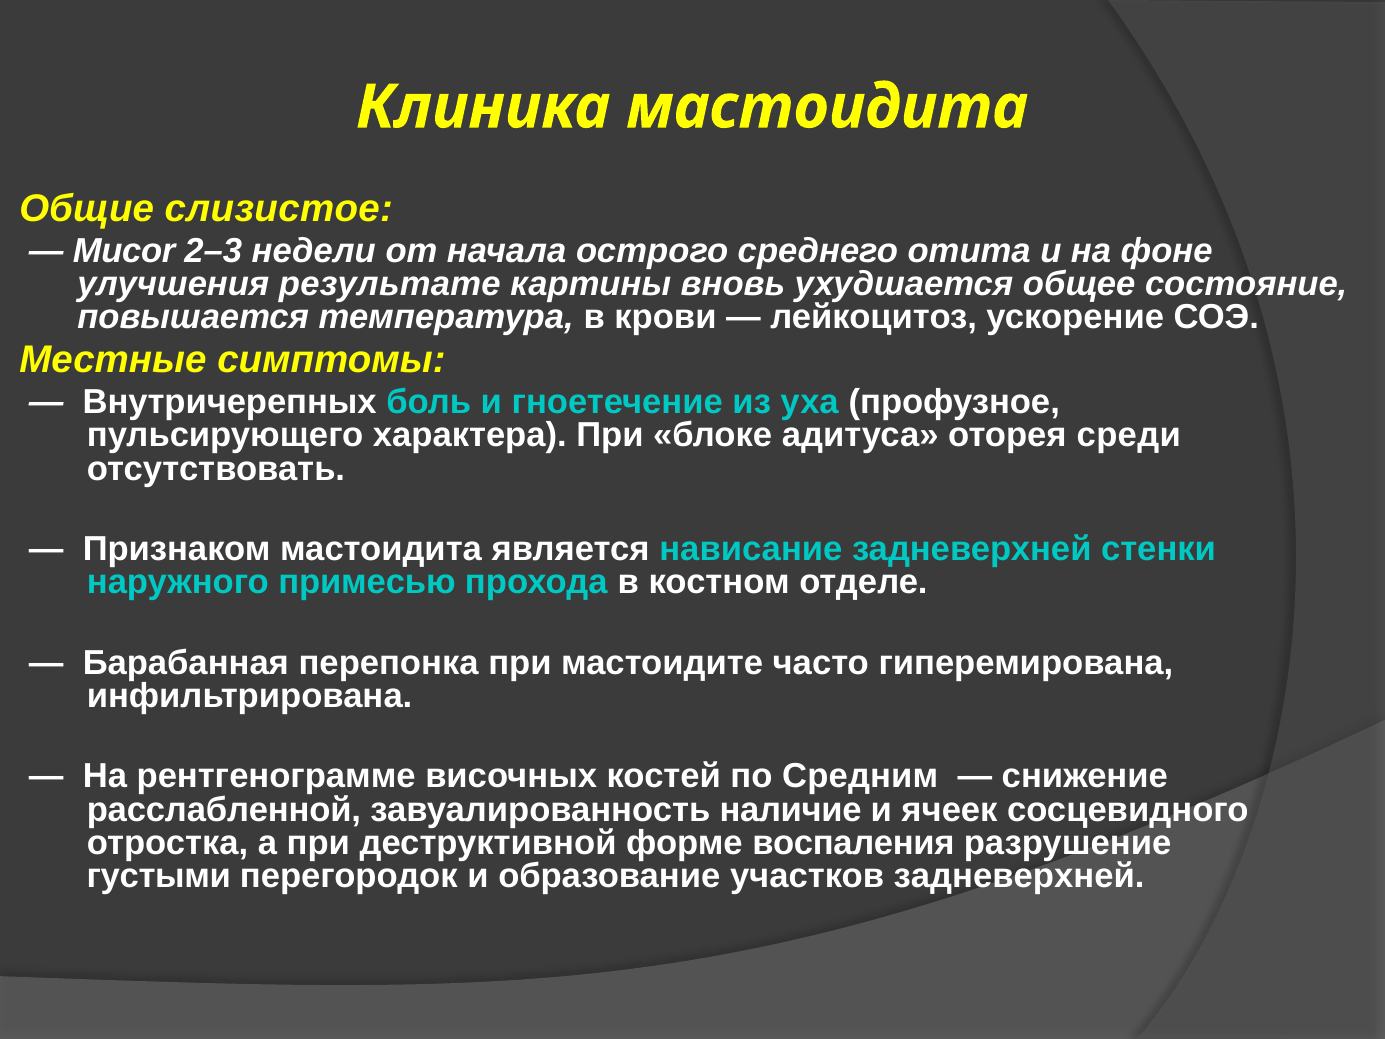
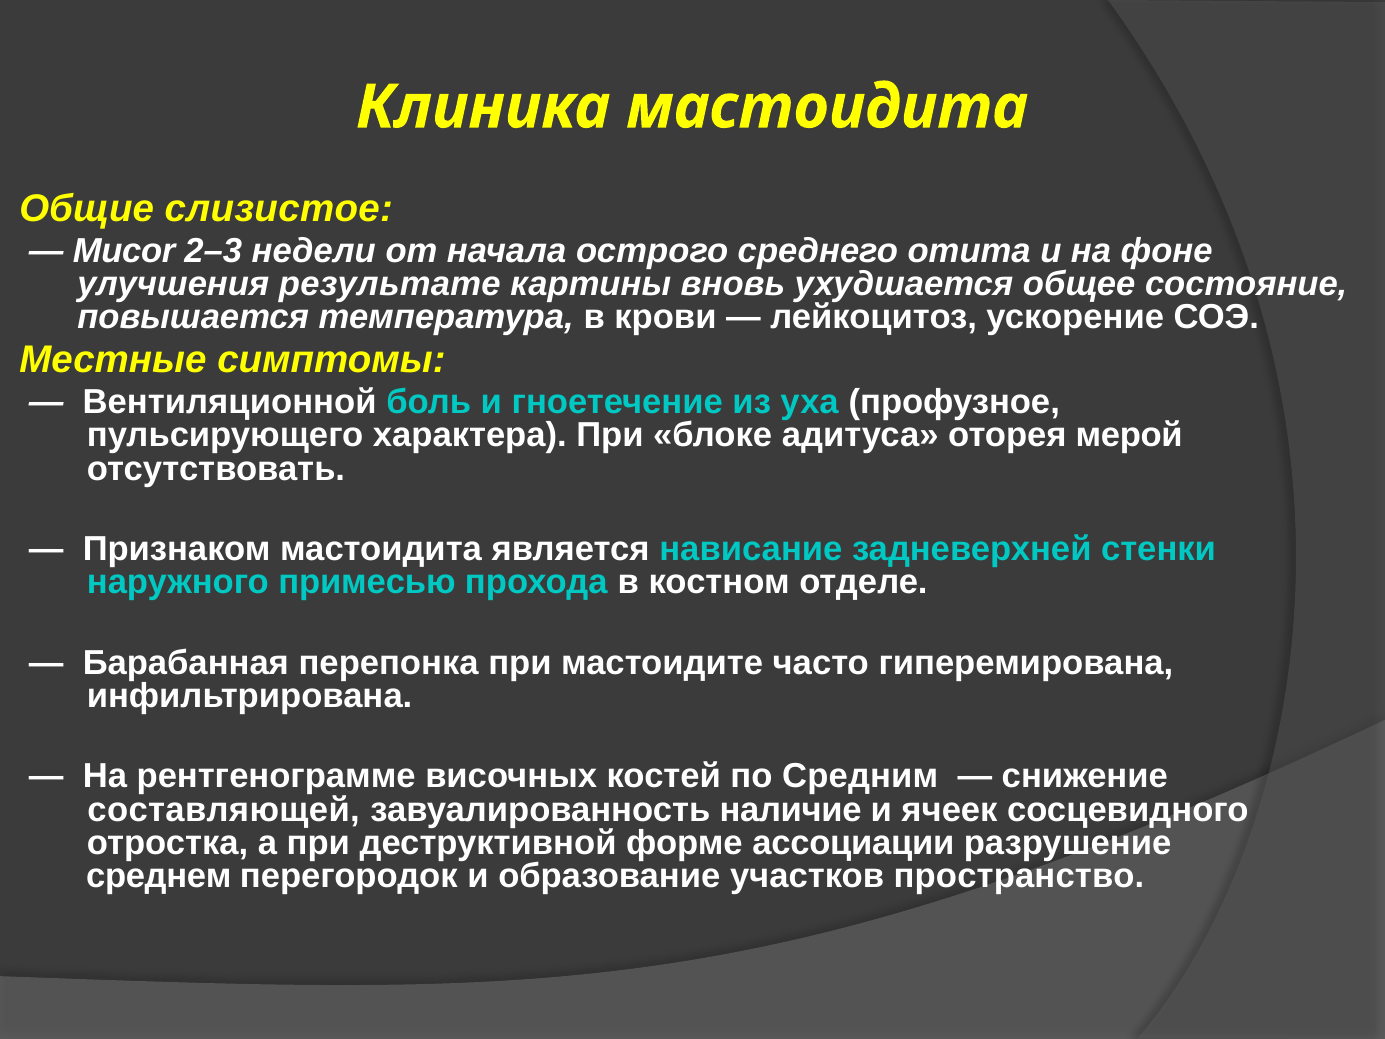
Внутричерепных: Внутричерепных -> Вентиляционной
среди: среди -> мерой
расслабленной: расслабленной -> составляющей
воспаления: воспаления -> ассоциации
густыми: густыми -> среднем
участков задневерхней: задневерхней -> пространство
